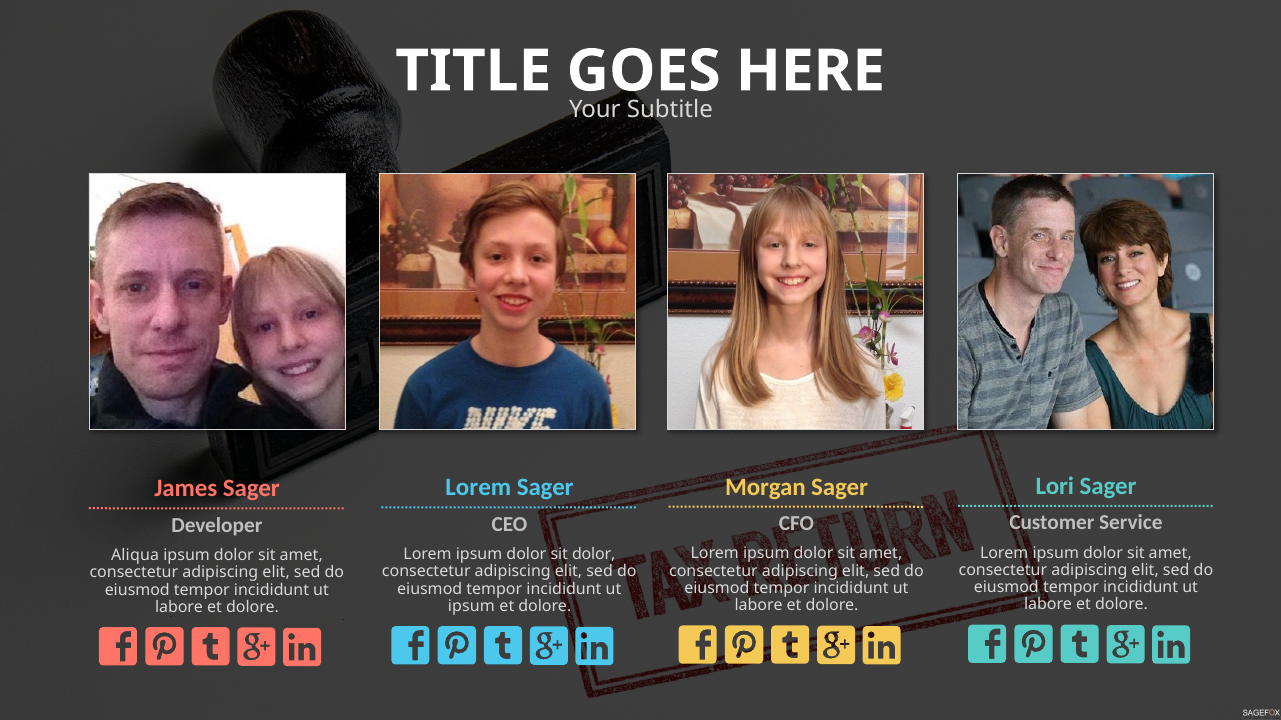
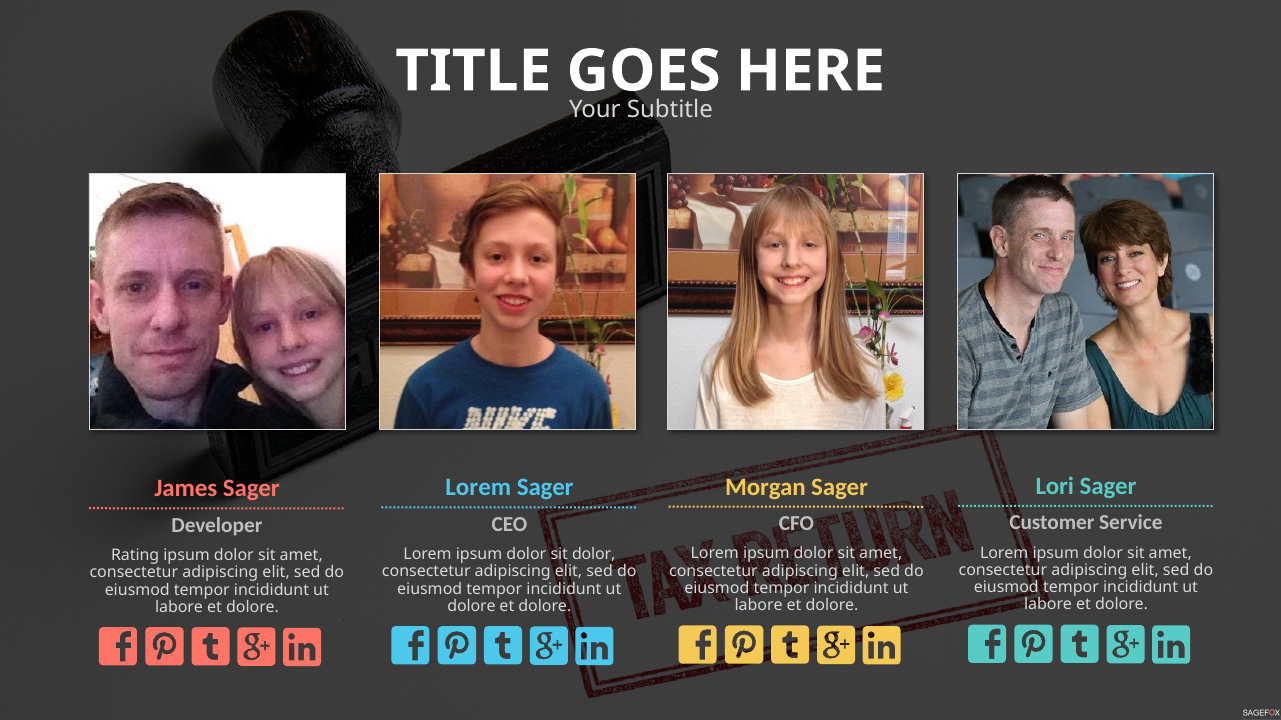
Aliqua: Aliqua -> Rating
ipsum at (471, 607): ipsum -> dolore
